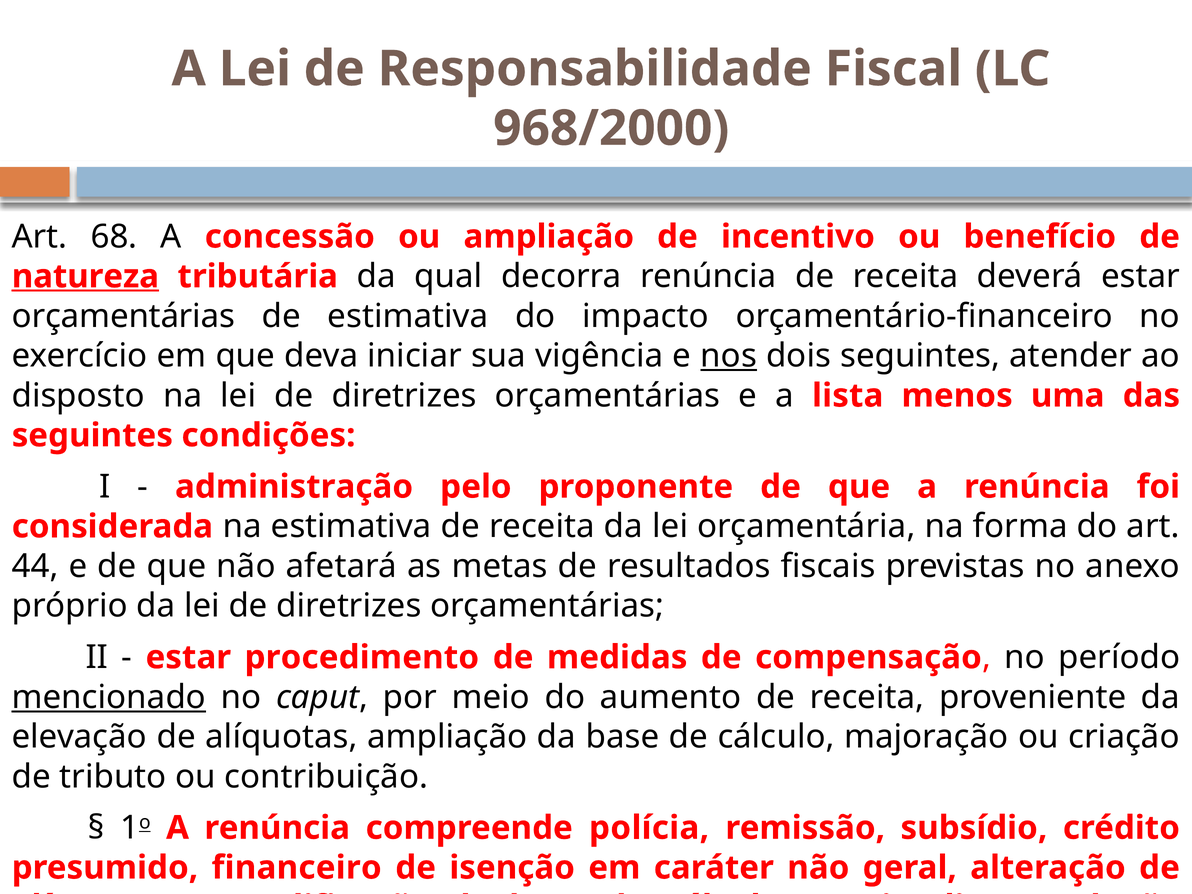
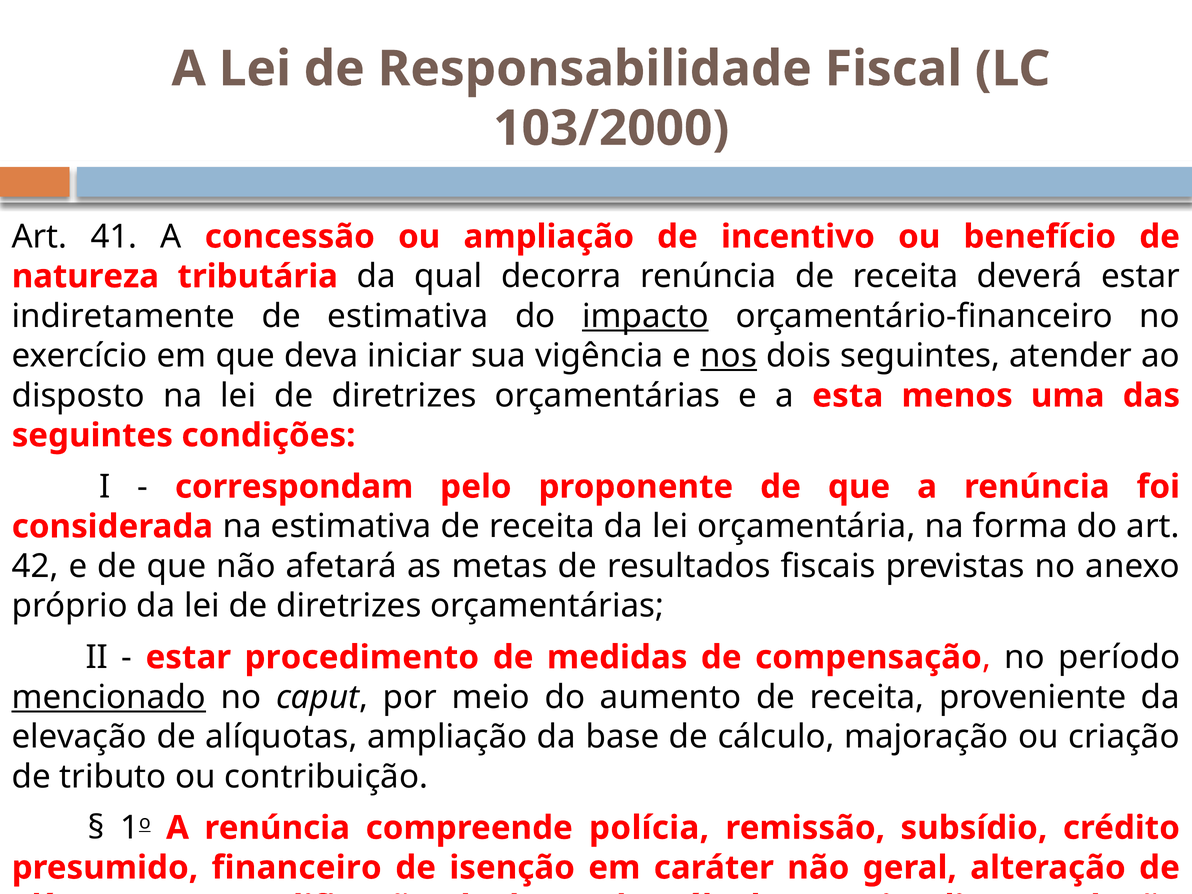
968/2000: 968/2000 -> 103/2000
68: 68 -> 41
natureza underline: present -> none
orçamentárias at (123, 316): orçamentárias -> indiretamente
impacto underline: none -> present
lista: lista -> esta
administração at (294, 487): administração -> correspondam
44: 44 -> 42
